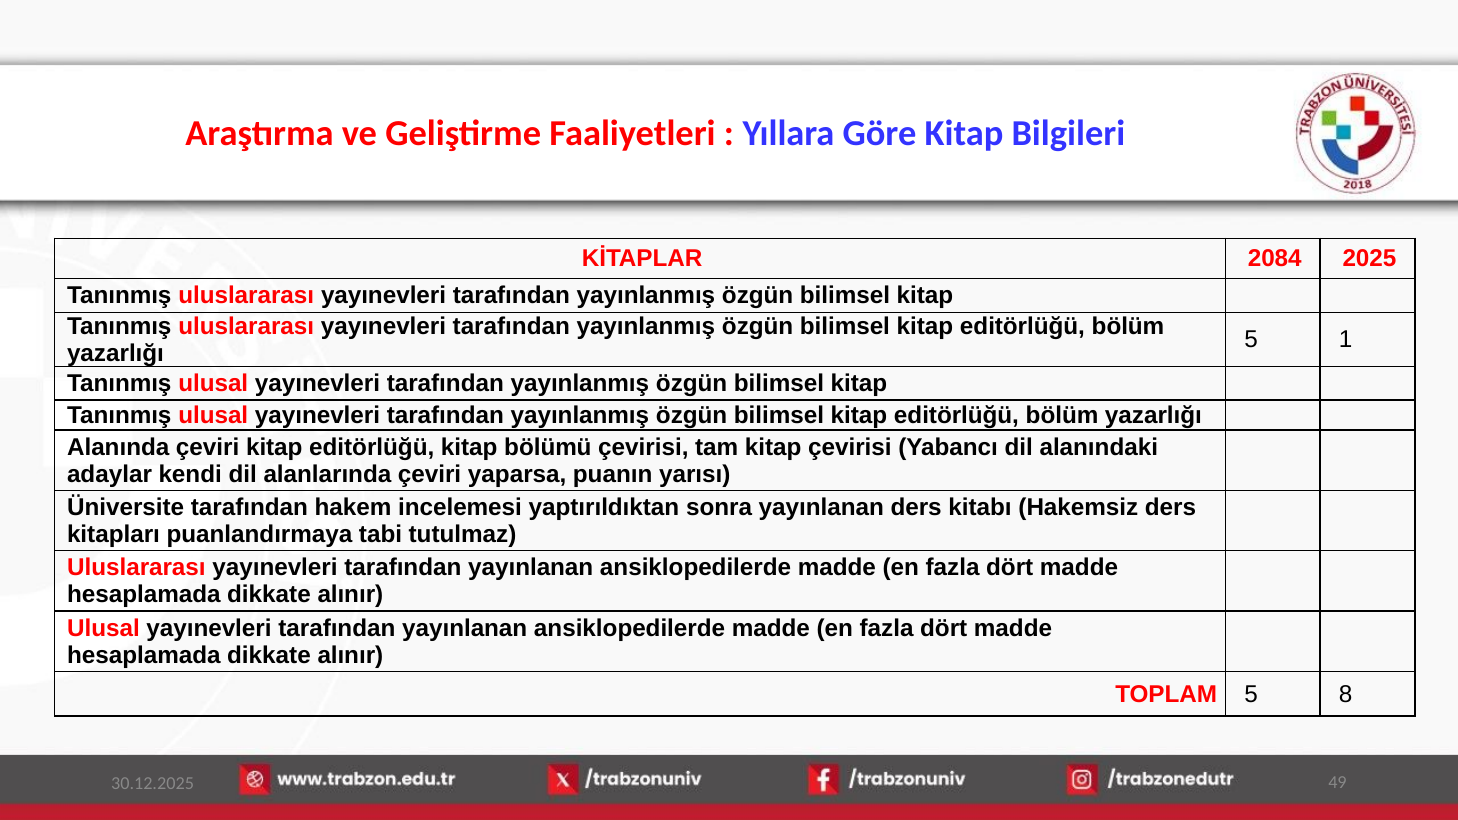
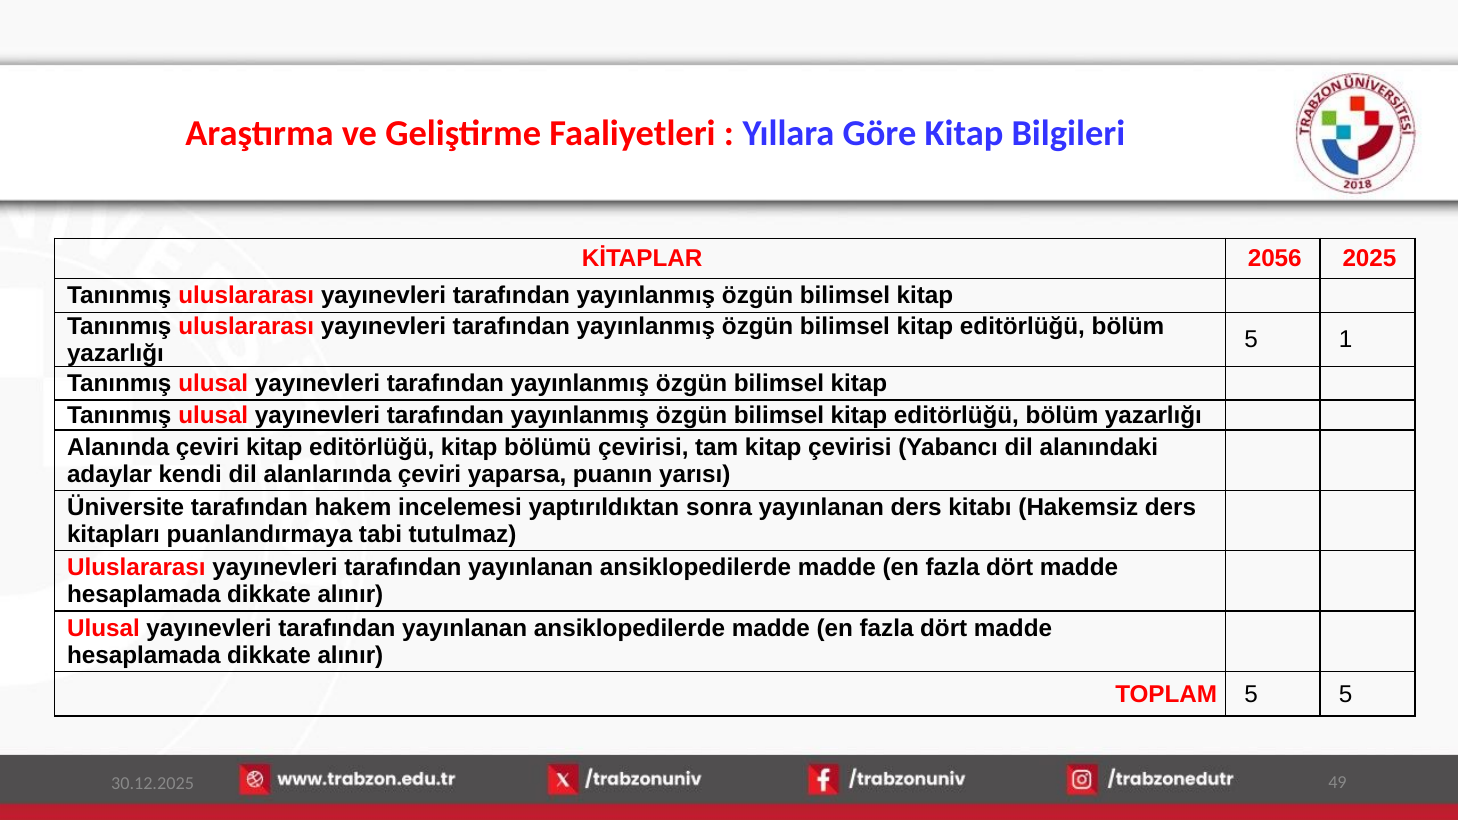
2084: 2084 -> 2056
5 8: 8 -> 5
